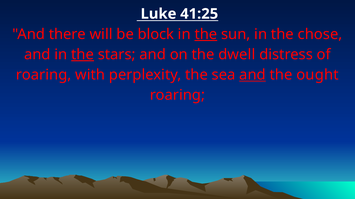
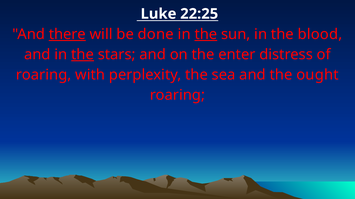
41:25: 41:25 -> 22:25
there underline: none -> present
block: block -> done
chose: chose -> blood
dwell: dwell -> enter
and at (252, 75) underline: present -> none
